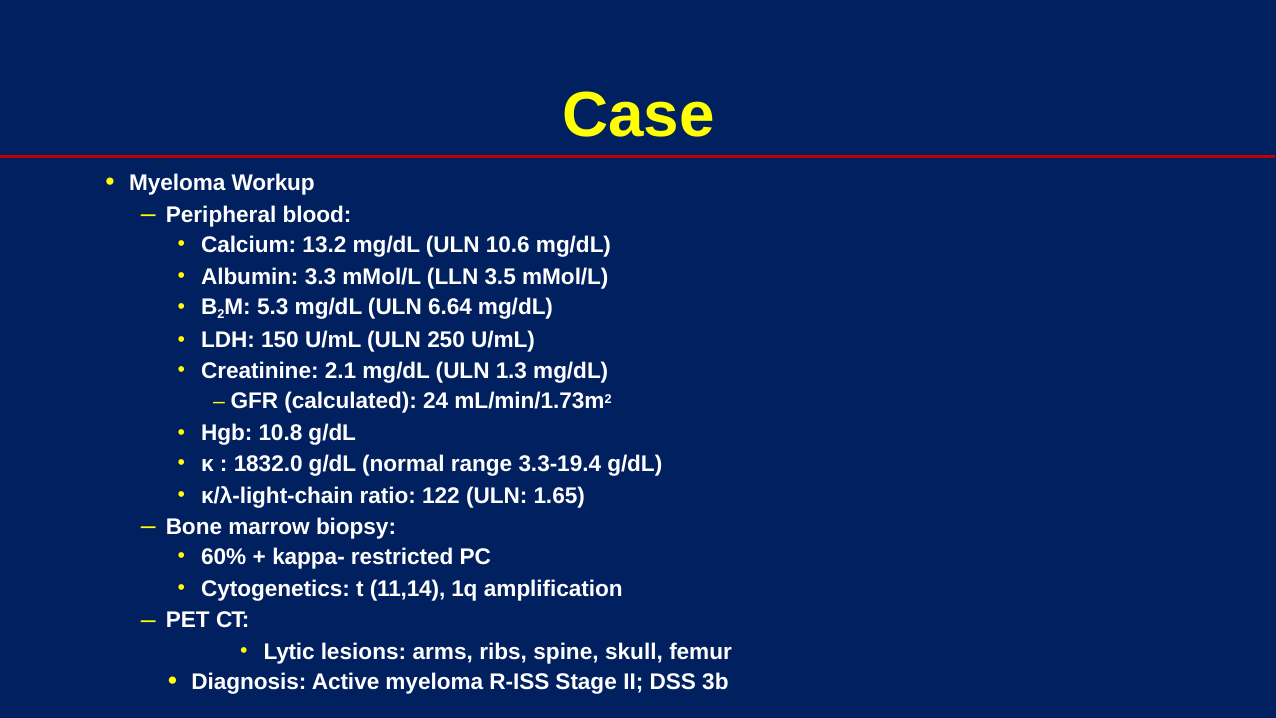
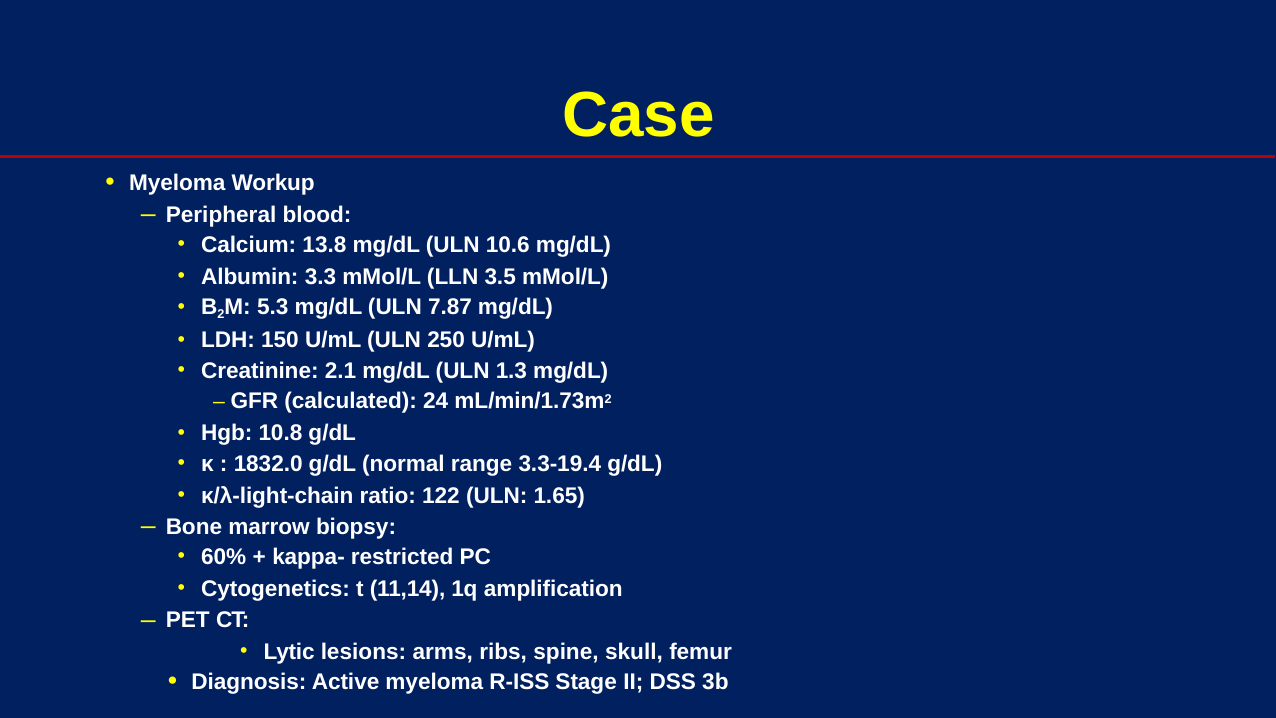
13.2: 13.2 -> 13.8
6.64: 6.64 -> 7.87
